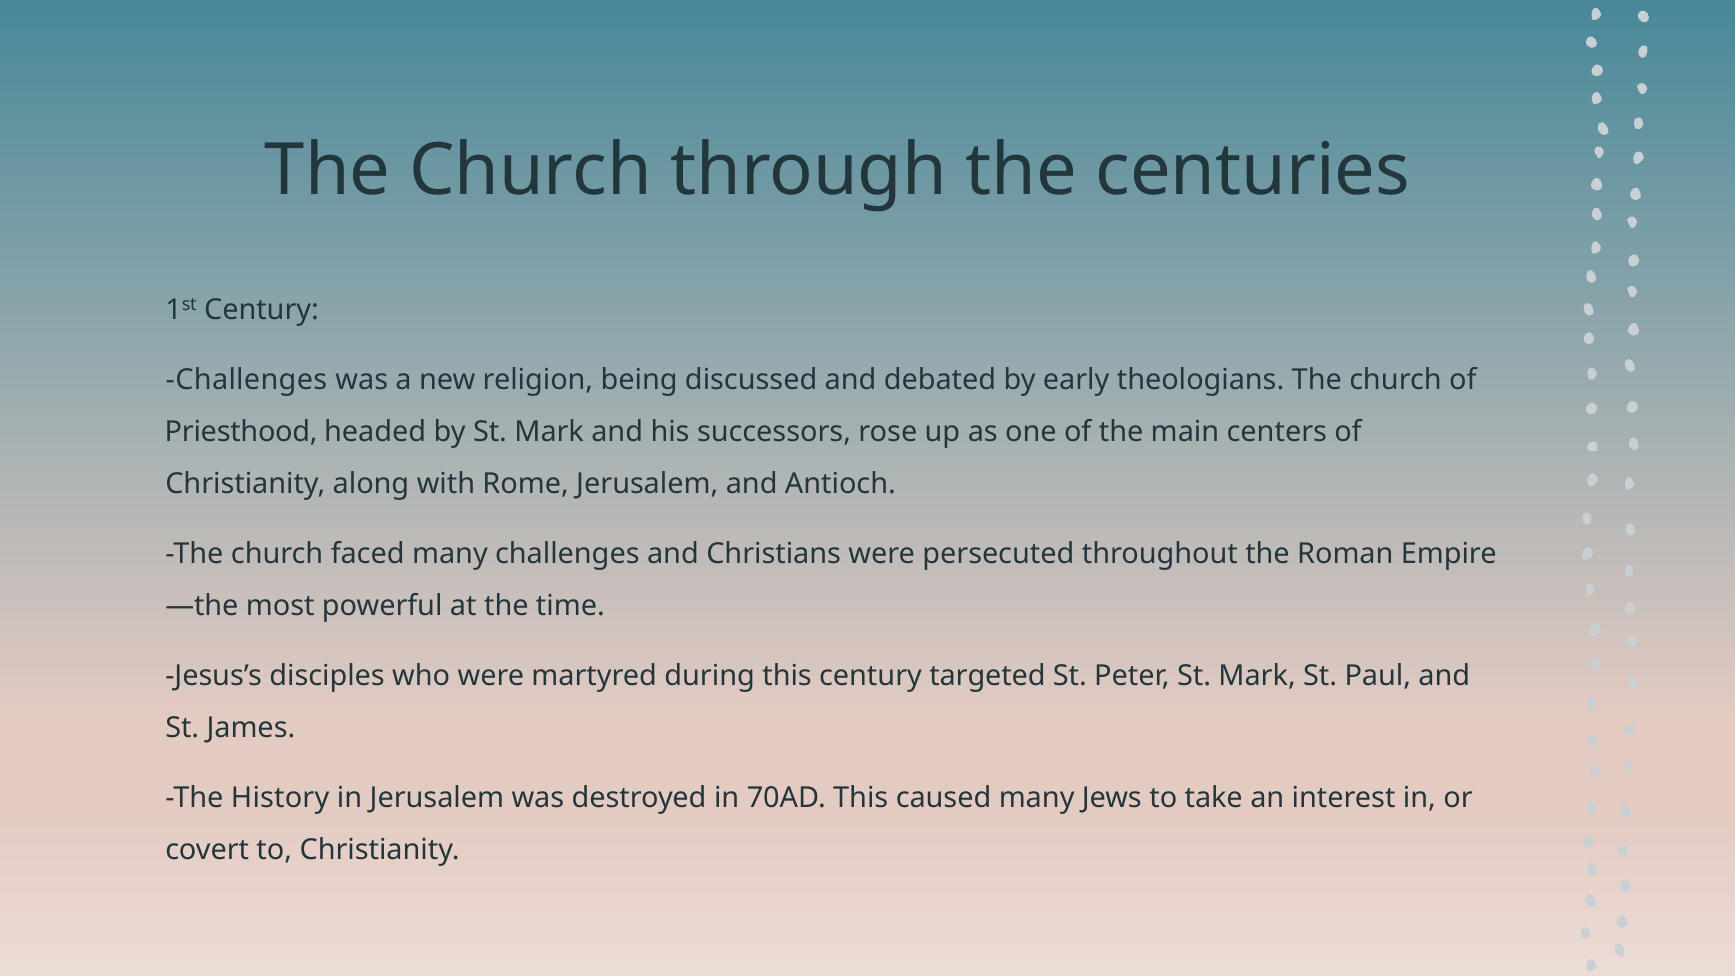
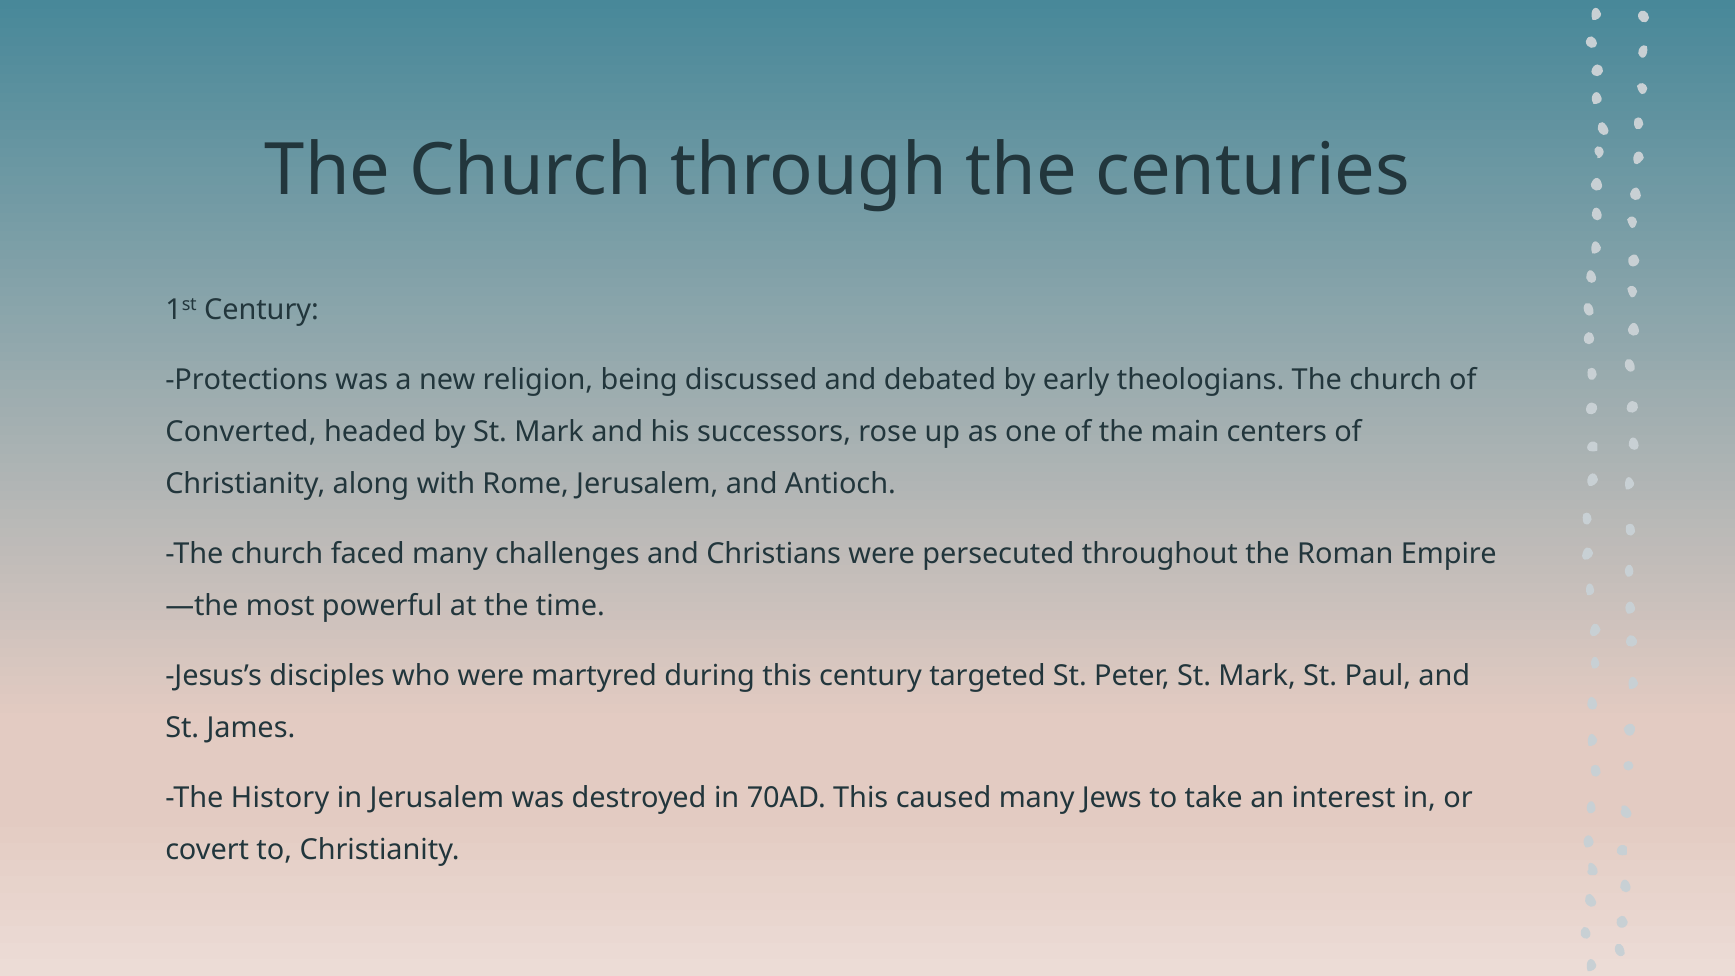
Challenges at (246, 380): Challenges -> Protections
Priesthood: Priesthood -> Converted
